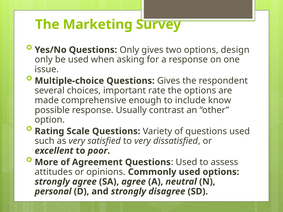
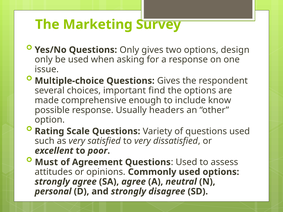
rate: rate -> find
contrast: contrast -> headers
More: More -> Must
